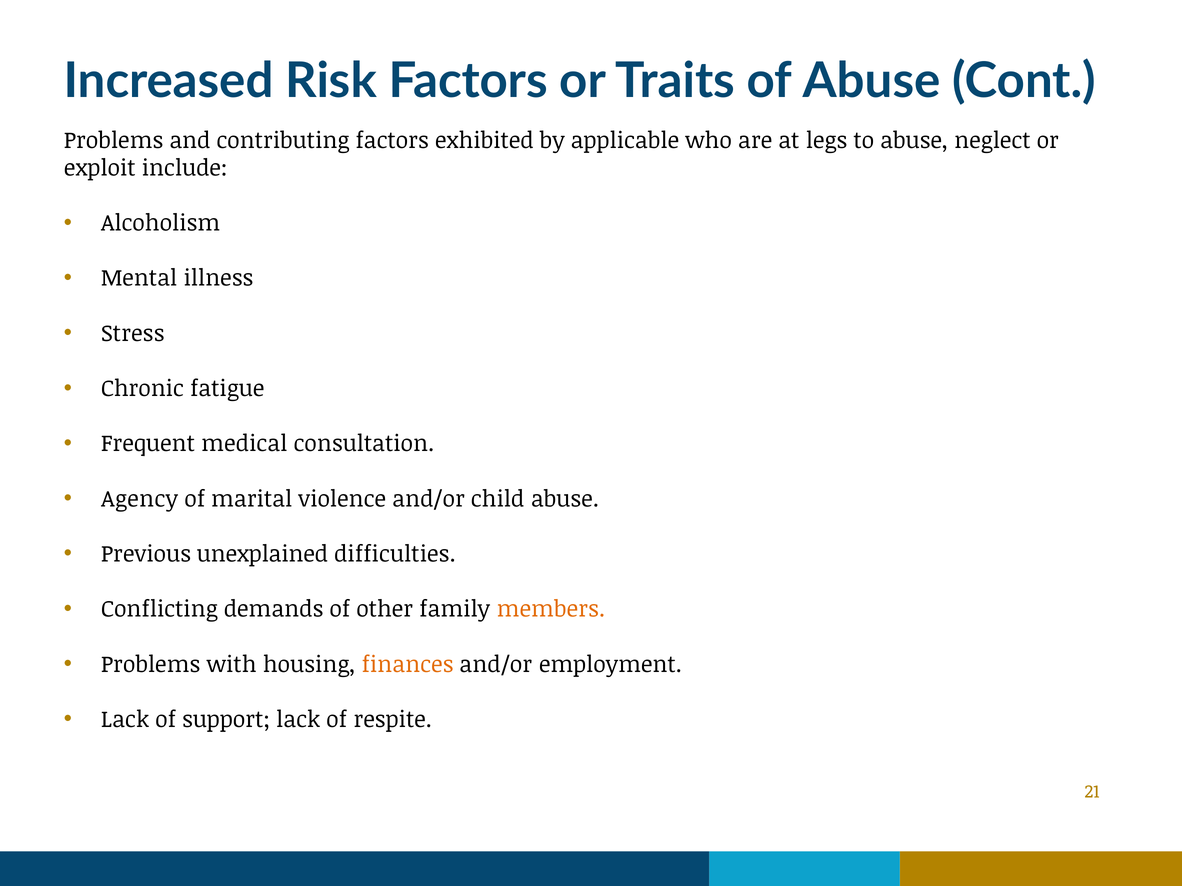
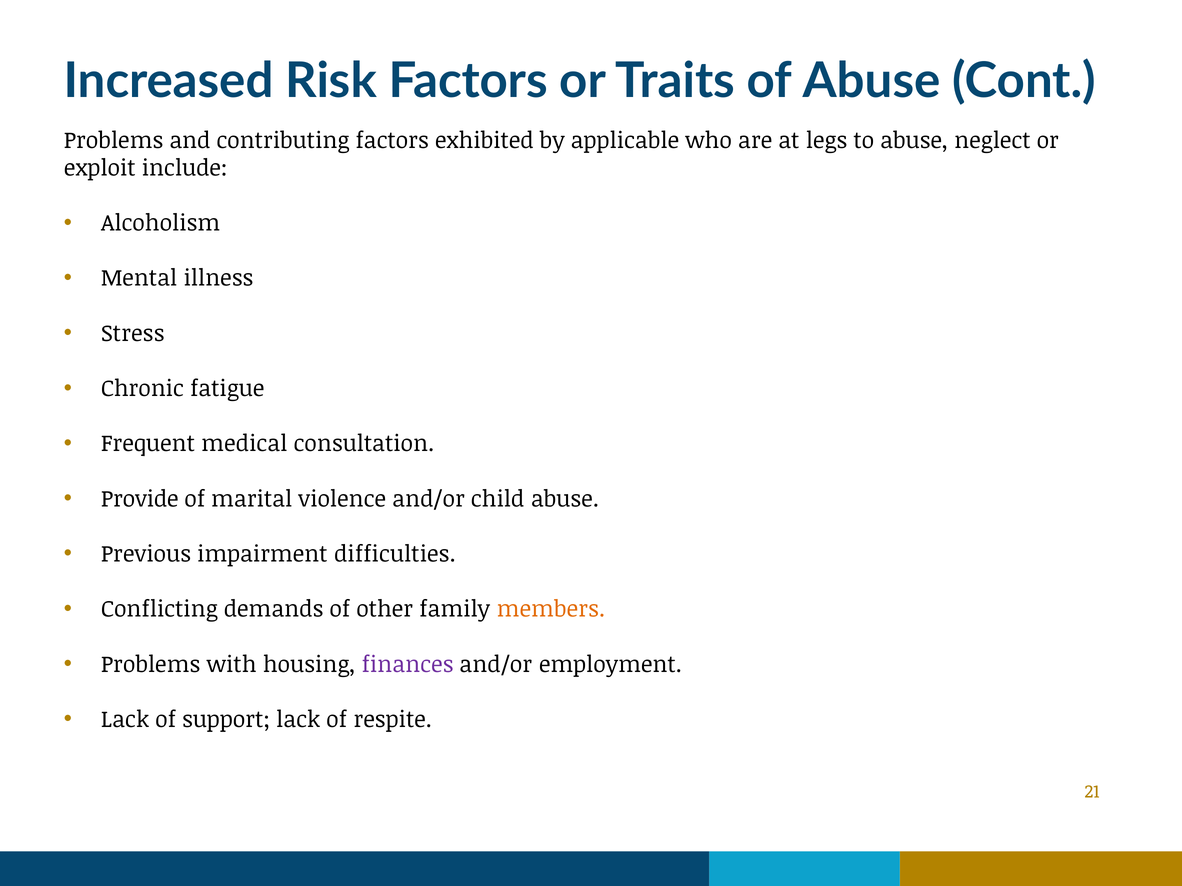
Agency: Agency -> Provide
unexplained: unexplained -> impairment
finances colour: orange -> purple
